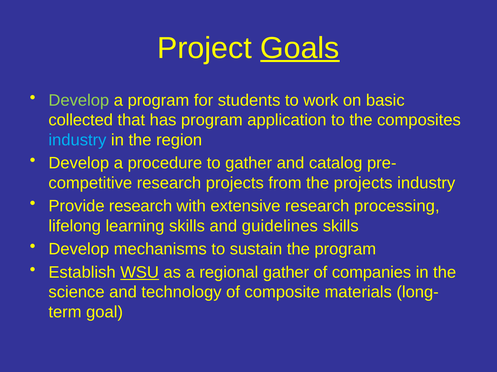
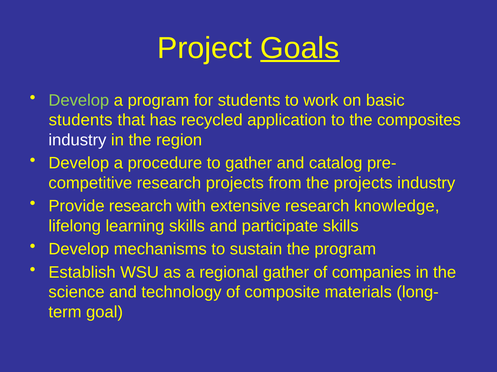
collected at (81, 120): collected -> students
has program: program -> recycled
industry at (77, 140) colour: light blue -> white
processing: processing -> knowledge
guidelines: guidelines -> participate
WSU underline: present -> none
